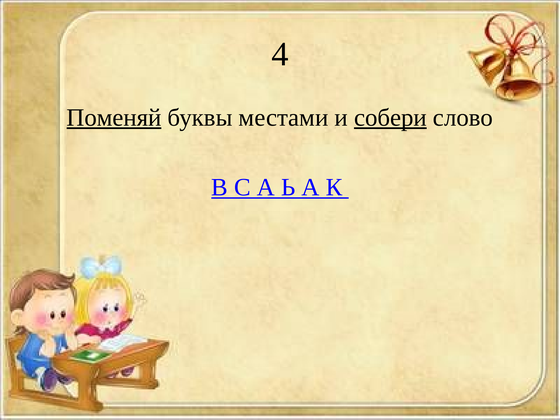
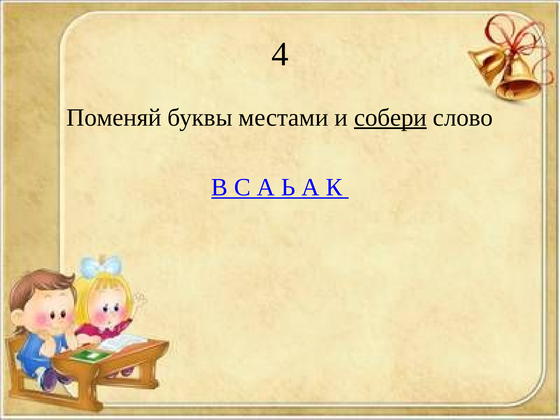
Поменяй underline: present -> none
